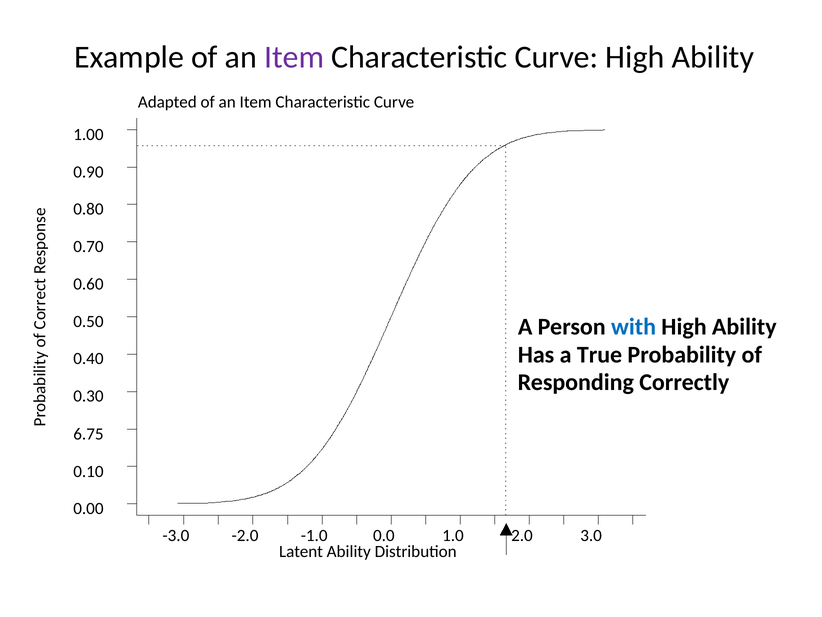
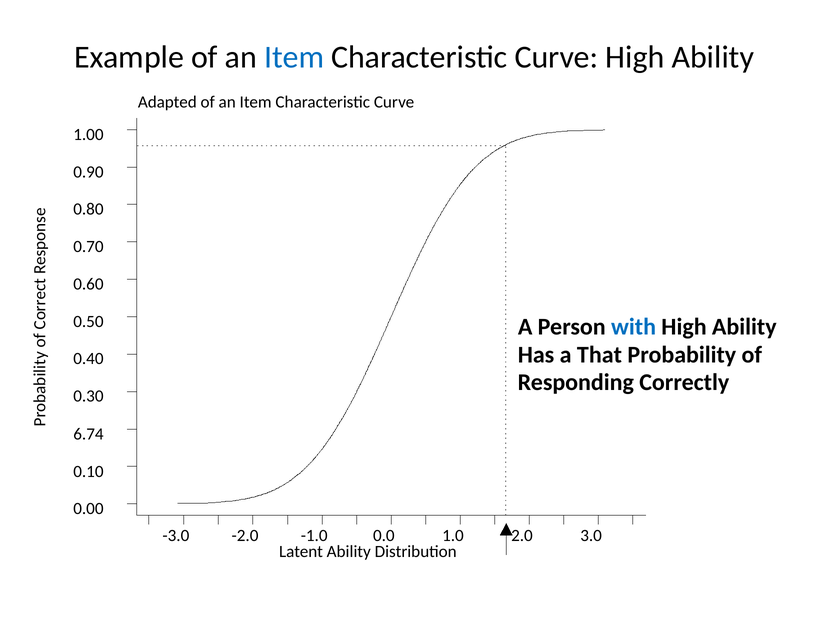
Item at (294, 57) colour: purple -> blue
True: True -> That
6.75: 6.75 -> 6.74
